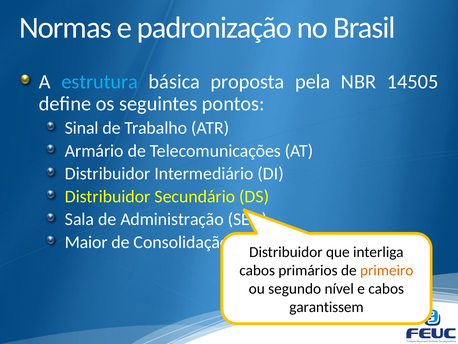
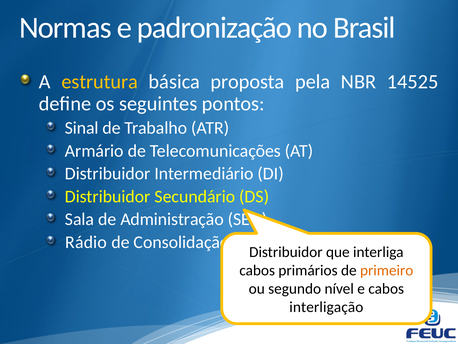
estrutura colour: light blue -> yellow
14505: 14505 -> 14525
Maior: Maior -> Rádio
garantissem: garantissem -> interligação
